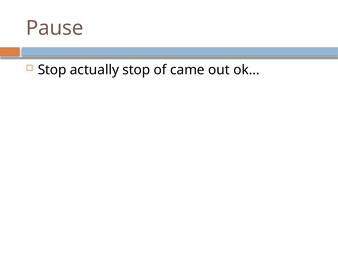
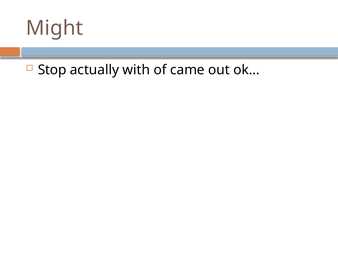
Pause: Pause -> Might
actually stop: stop -> with
